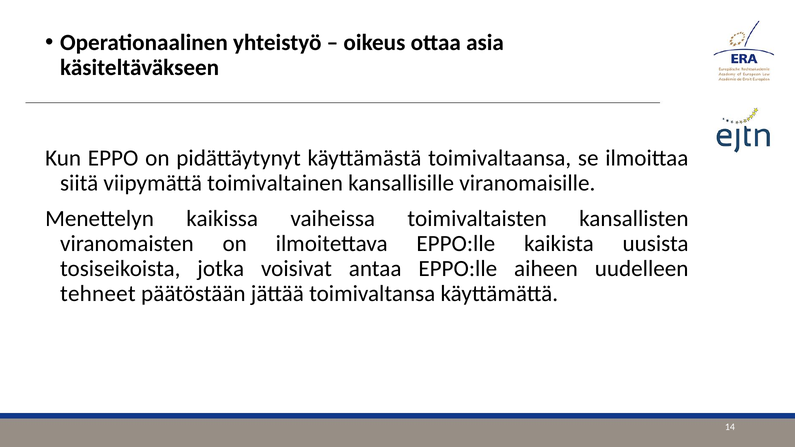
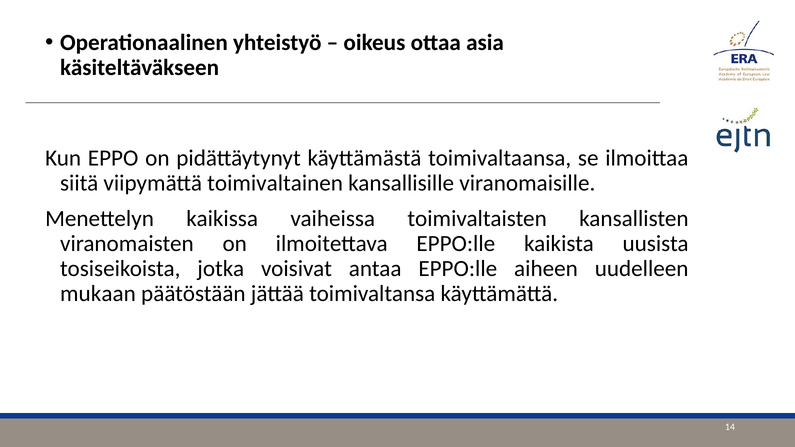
tehneet: tehneet -> mukaan
